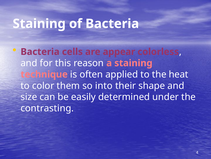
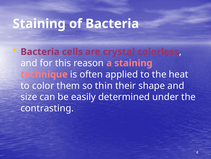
appear: appear -> crystal
into: into -> thin
